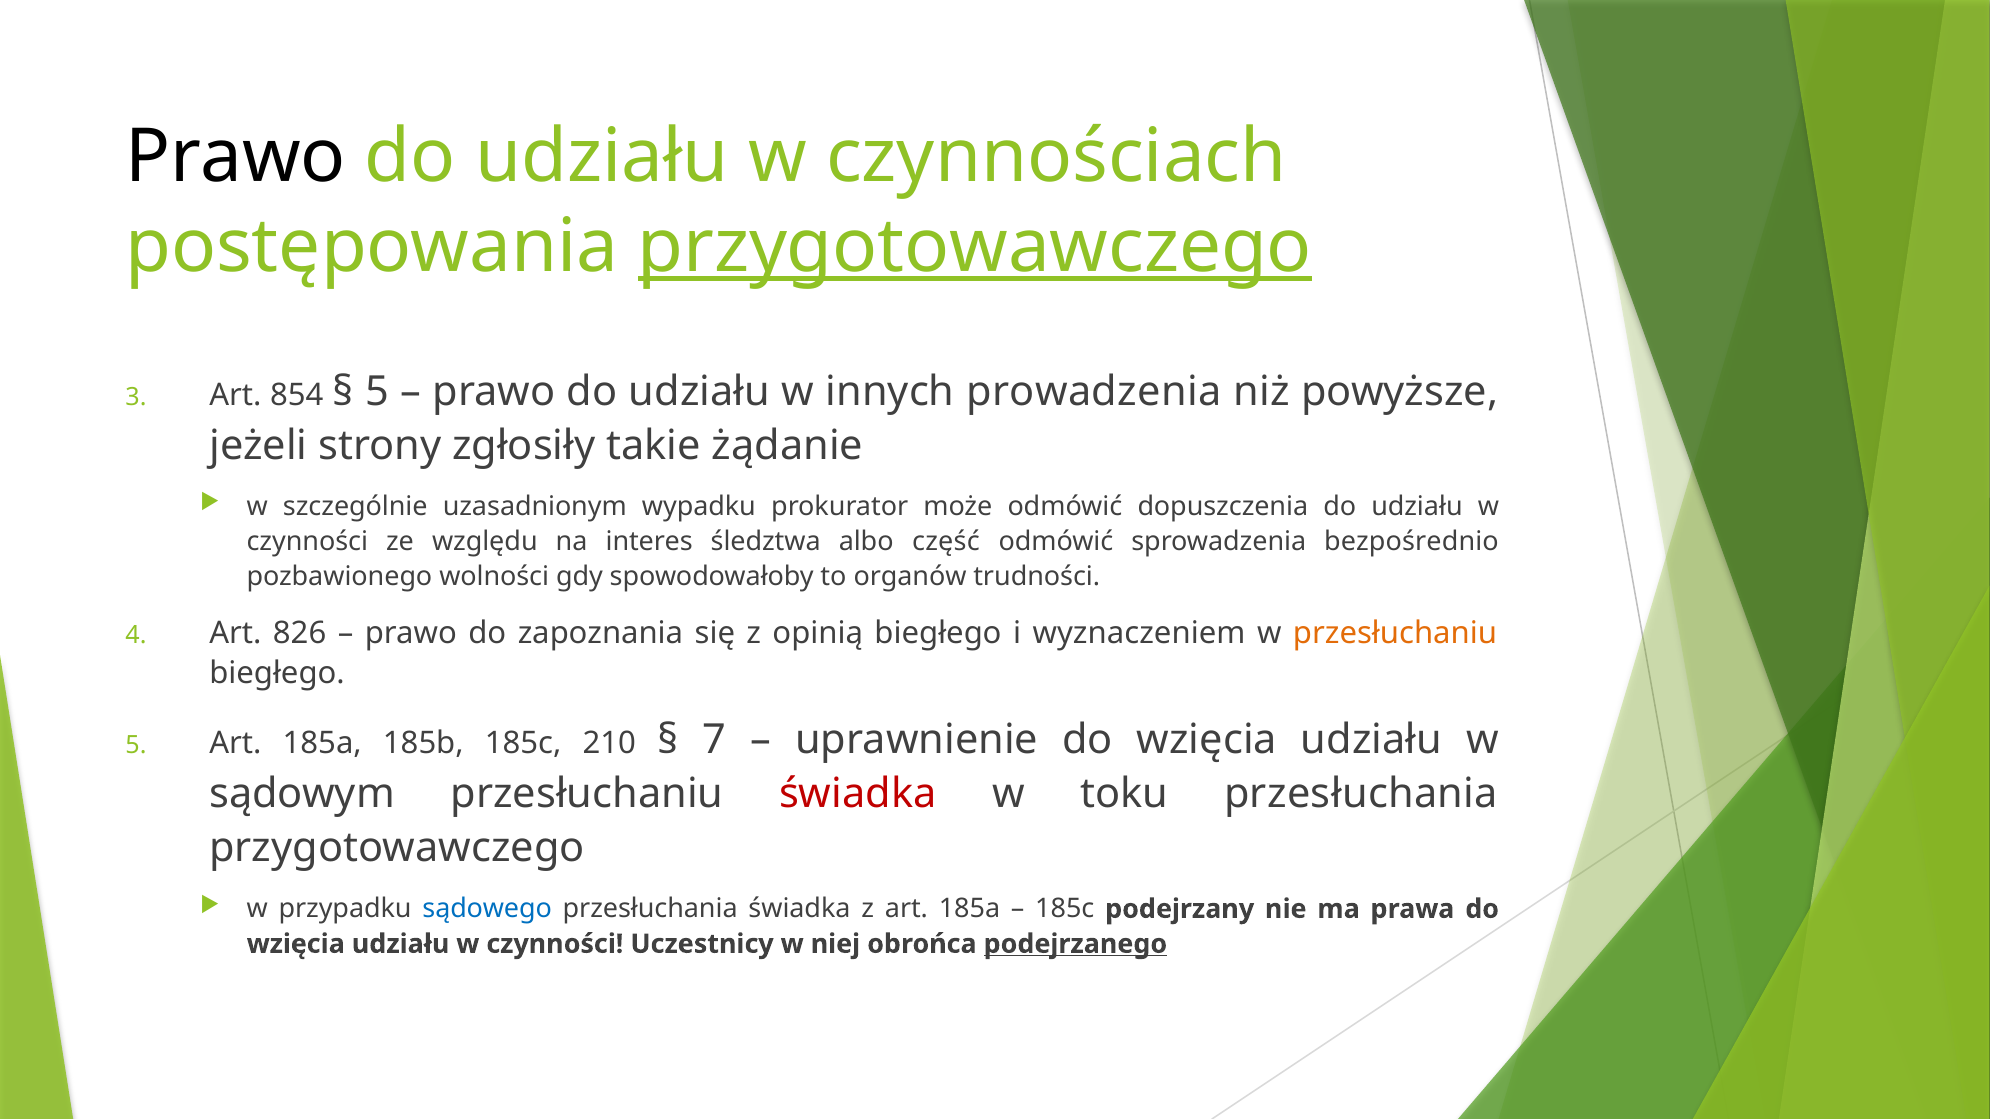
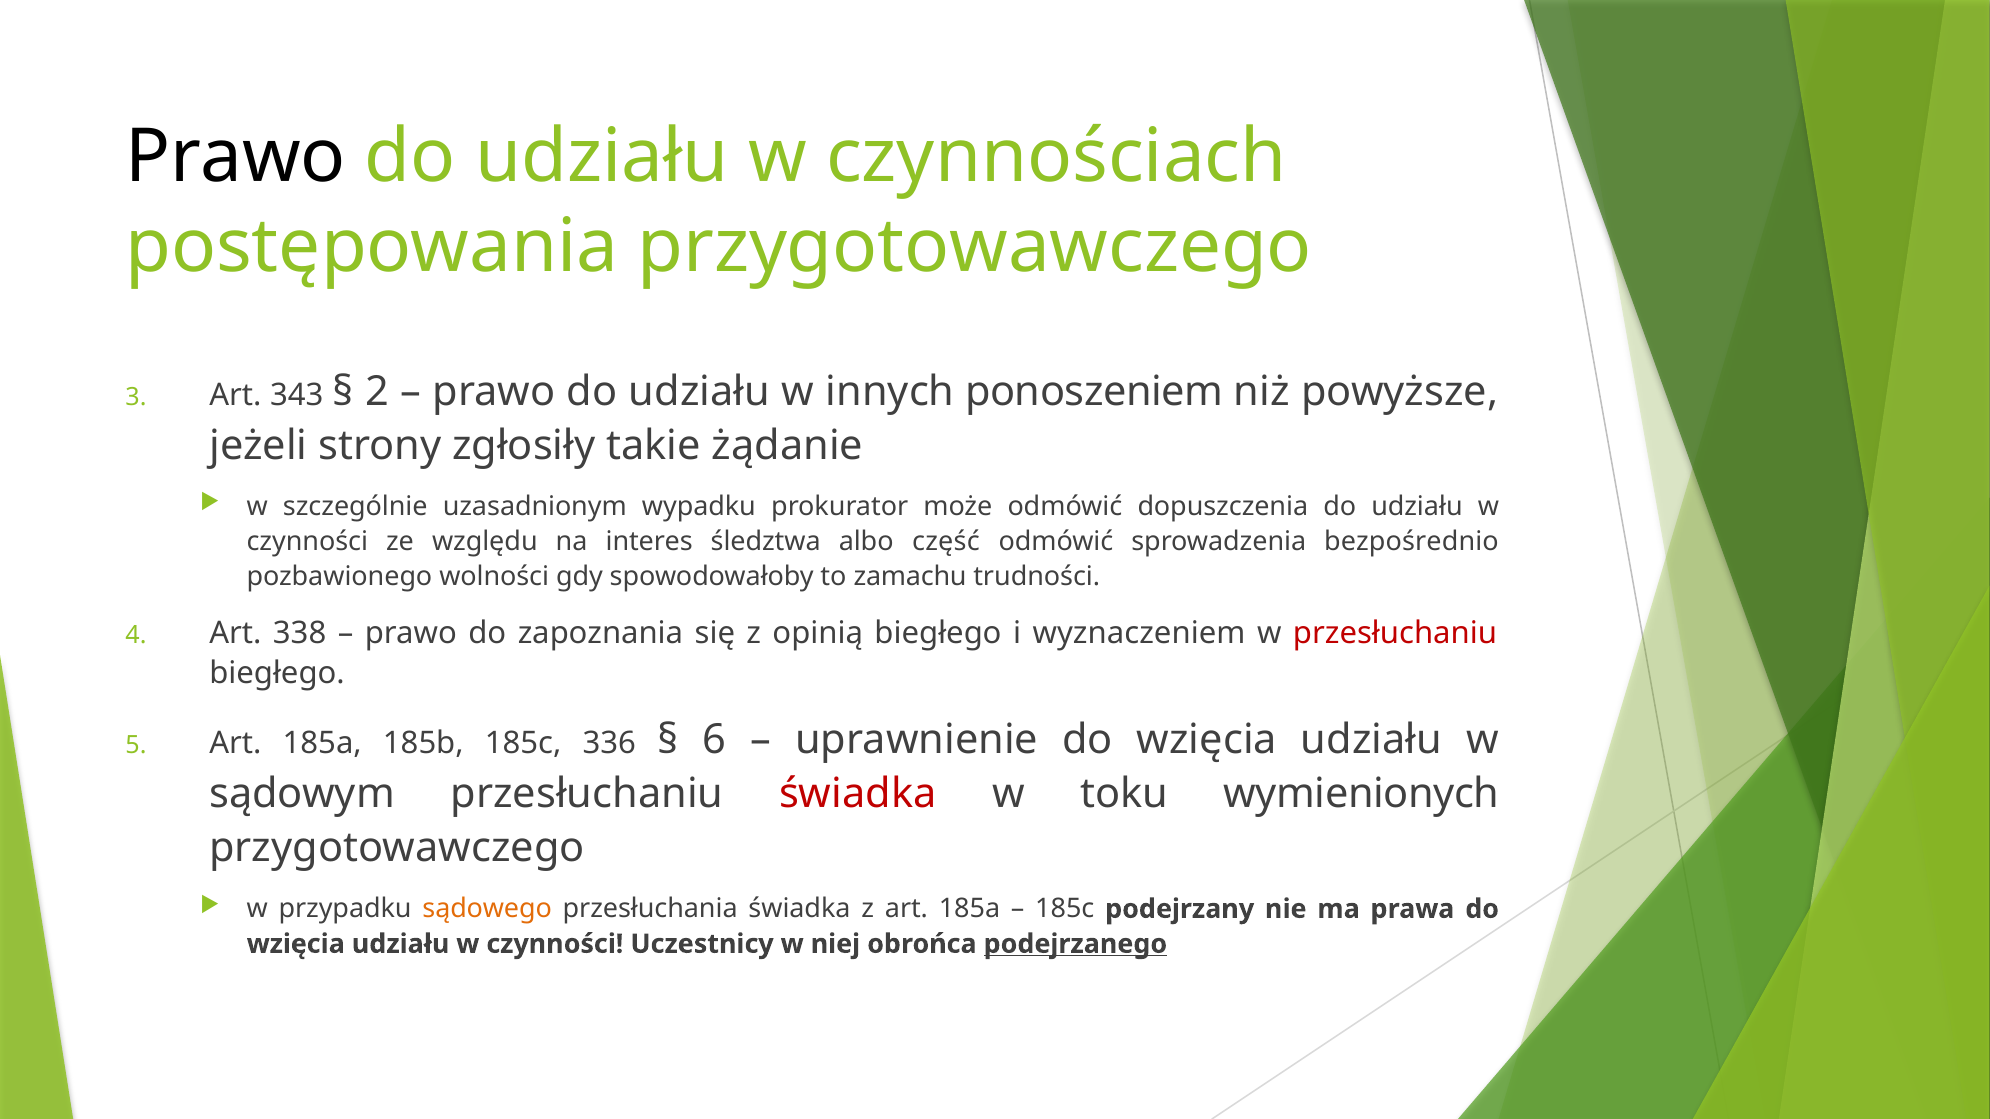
przygotowawczego at (975, 246) underline: present -> none
854: 854 -> 343
5 at (377, 392): 5 -> 2
prowadzenia: prowadzenia -> ponoszeniem
organów: organów -> zamachu
826: 826 -> 338
przesłuchaniu at (1395, 633) colour: orange -> red
210: 210 -> 336
7: 7 -> 6
toku przesłuchania: przesłuchania -> wymienionych
sądowego colour: blue -> orange
